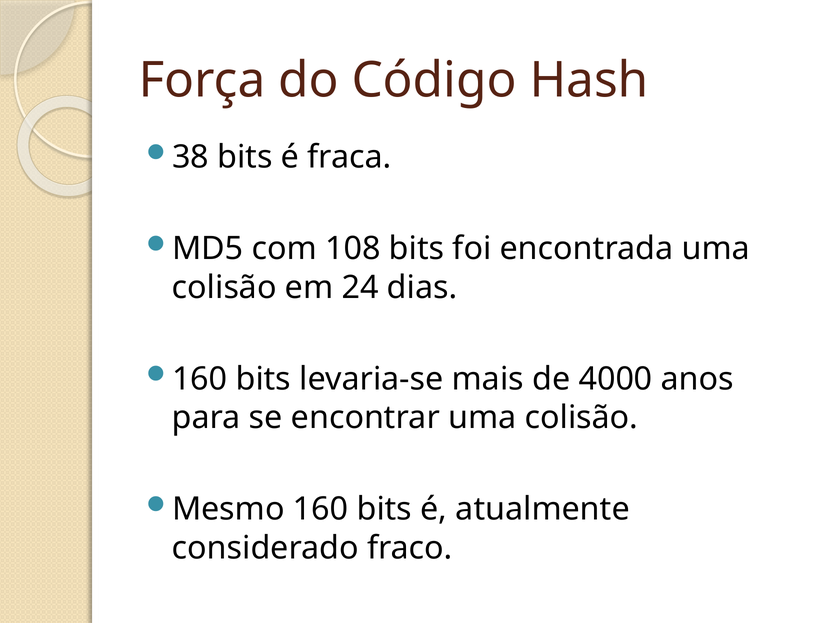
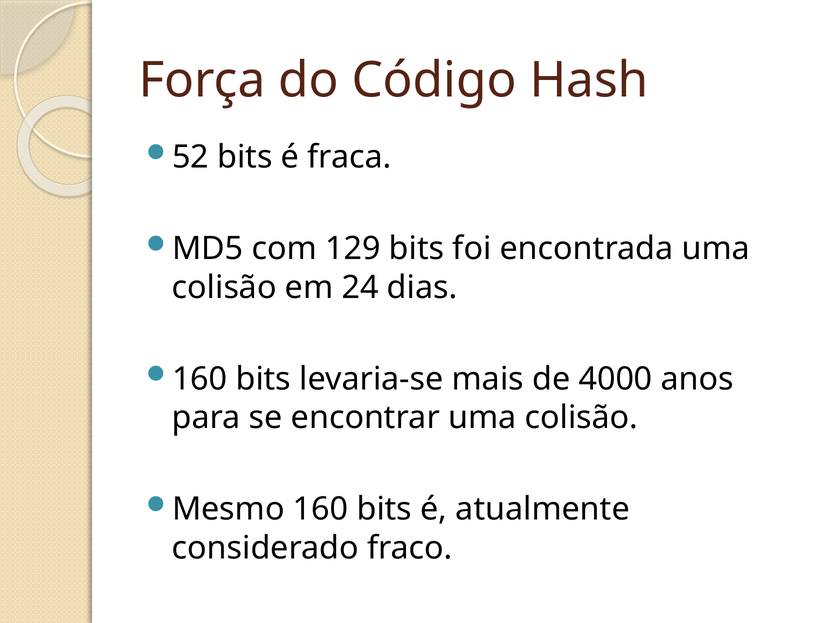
38: 38 -> 52
108: 108 -> 129
